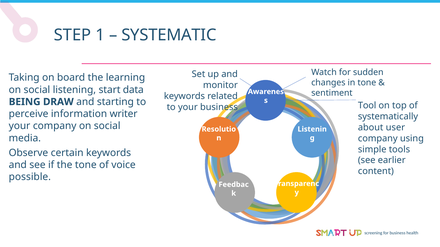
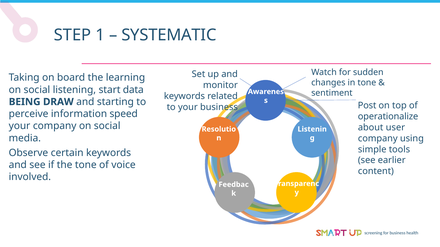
Tool: Tool -> Post
writer: writer -> speed
systematically: systematically -> operationalize
possible: possible -> involved
